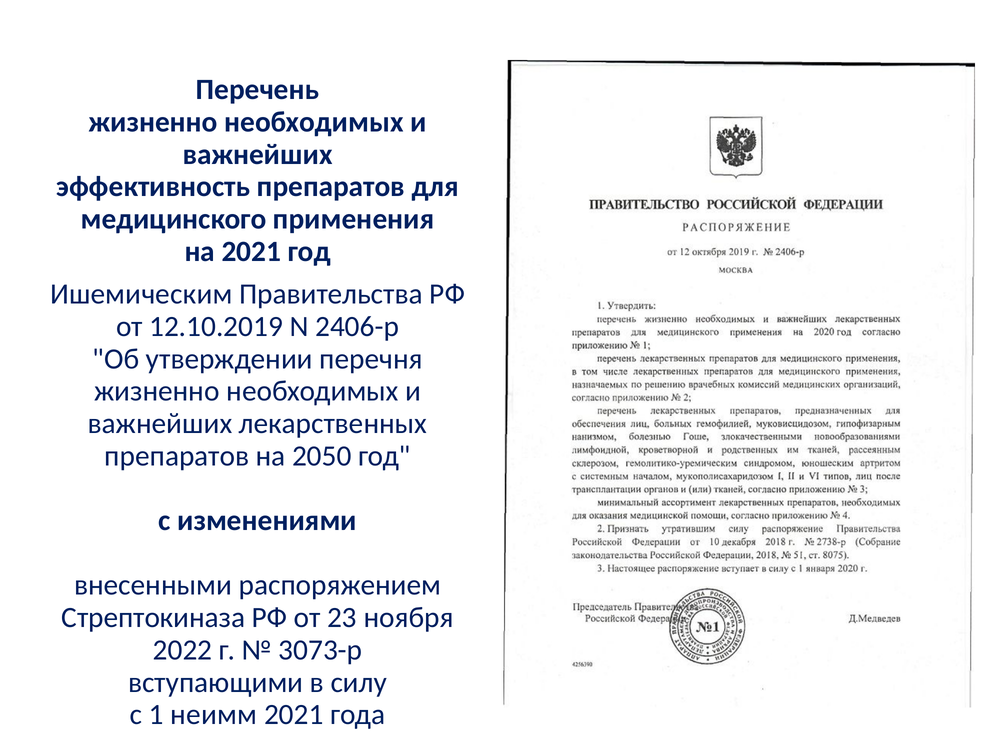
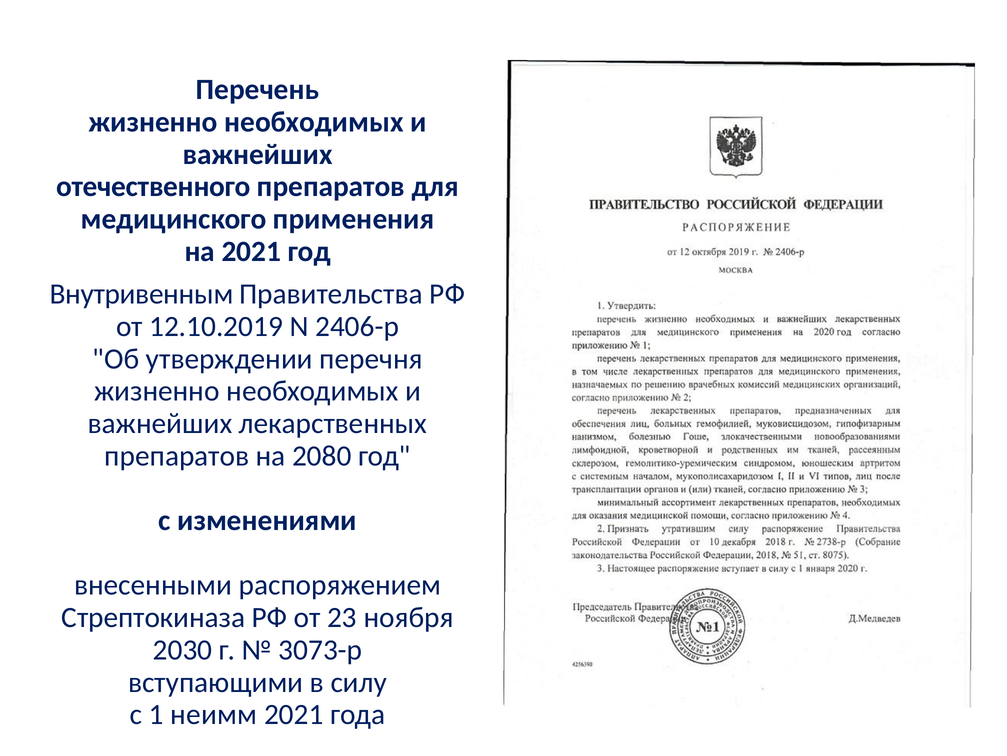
эффективность: эффективность -> отечественного
Ишемическим: Ишемическим -> Внутривенным
2050: 2050 -> 2080
2022: 2022 -> 2030
